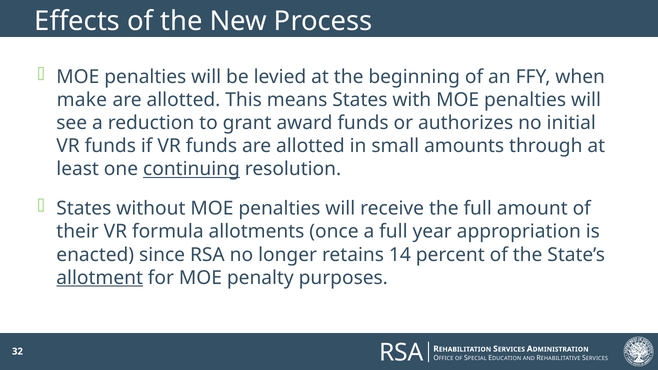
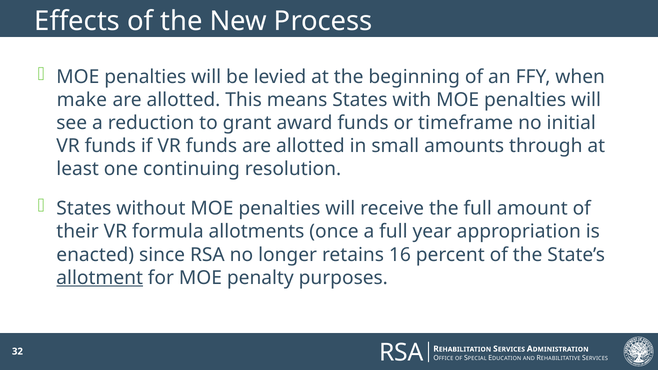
authorizes: authorizes -> timeframe
continuing underline: present -> none
14: 14 -> 16
